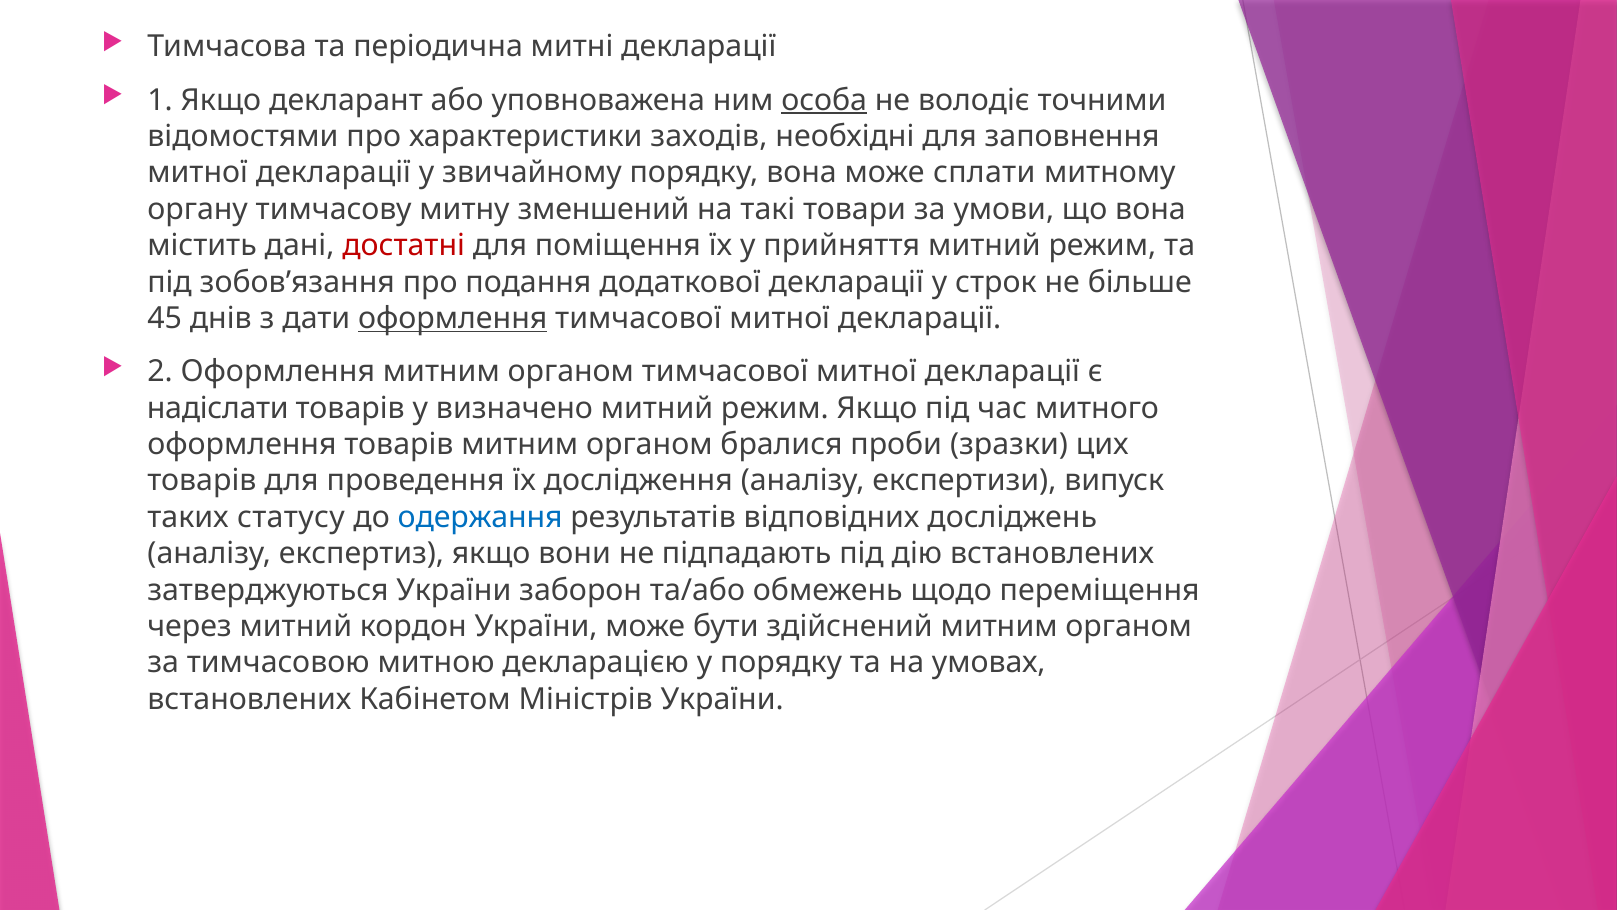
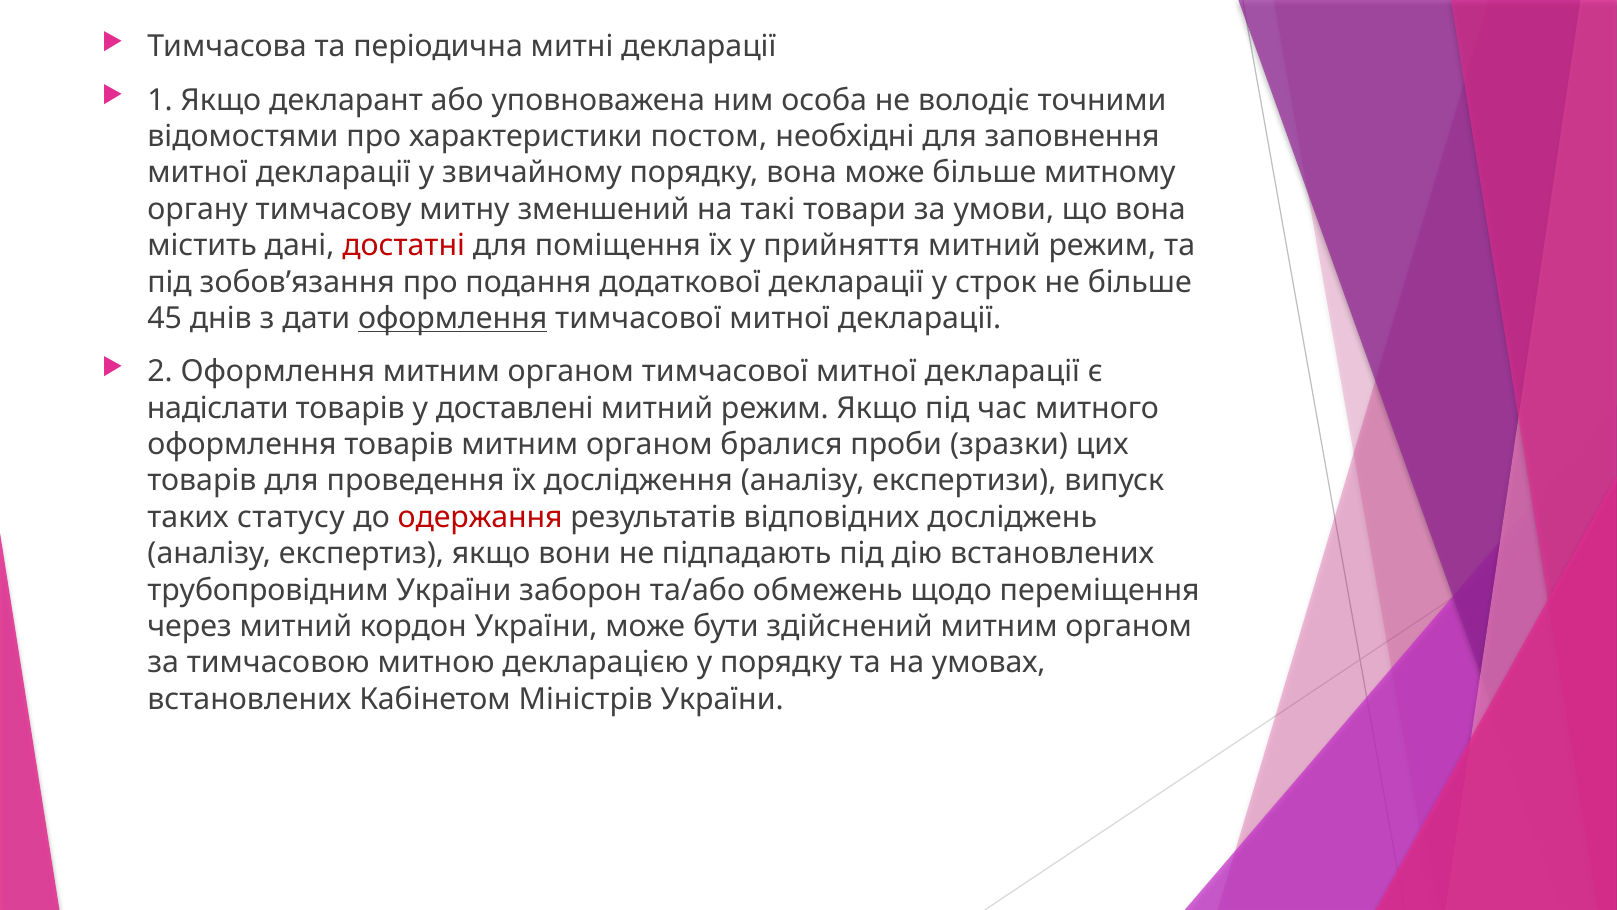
особа underline: present -> none
заходів: заходів -> постом
може сплати: сплати -> більше
визначено: визначено -> доставлені
одержання colour: blue -> red
затверджуються: затверджуються -> трубопровідним
